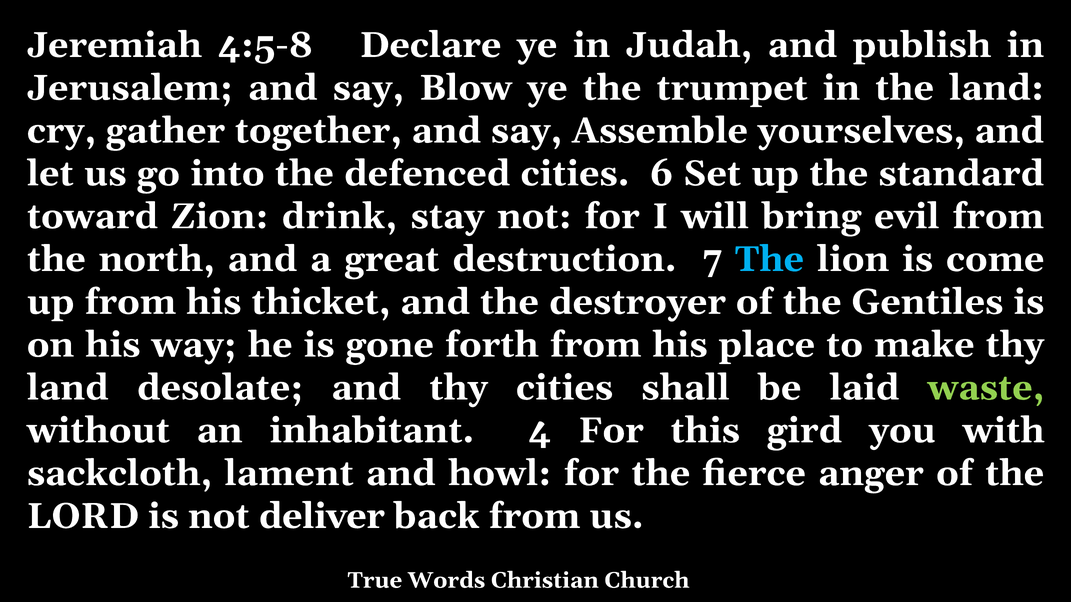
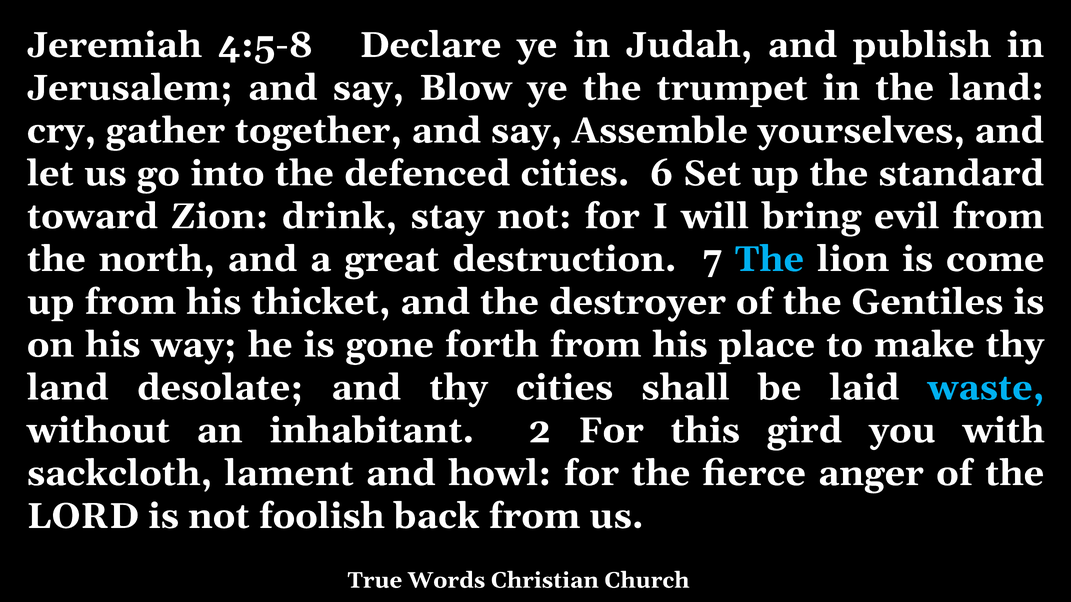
waste colour: light green -> light blue
4: 4 -> 2
deliver: deliver -> foolish
